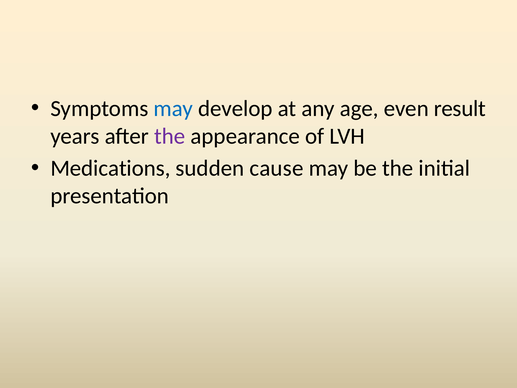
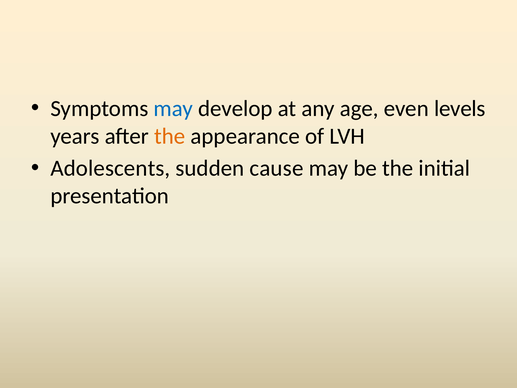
result: result -> levels
the at (170, 136) colour: purple -> orange
Medications: Medications -> Adolescents
